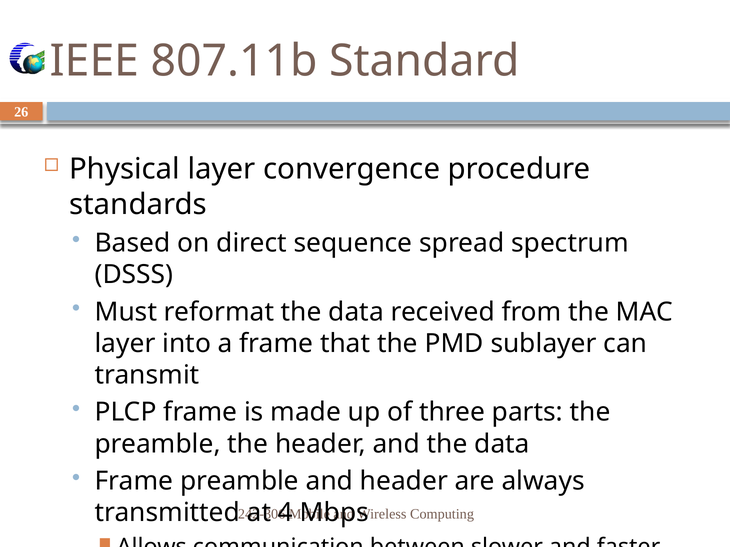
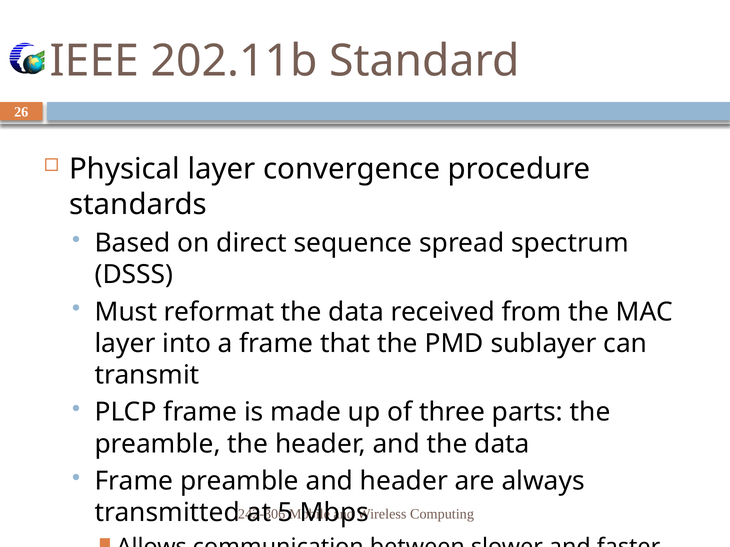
807.11b: 807.11b -> 202.11b
4: 4 -> 5
